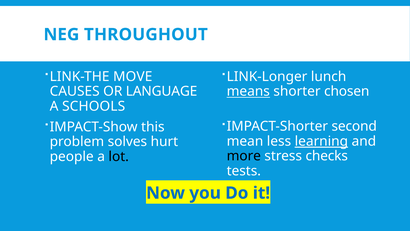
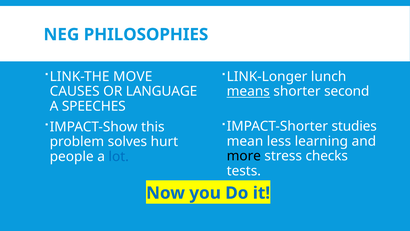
THROUGHOUT: THROUGHOUT -> PHILOSOPHIES
chosen: chosen -> second
SCHOOLS: SCHOOLS -> SPEECHES
second: second -> studies
learning underline: present -> none
lot colour: black -> blue
